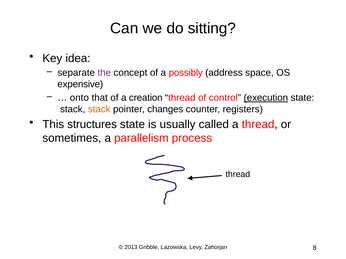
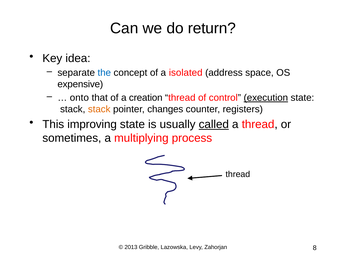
sitting: sitting -> return
the colour: purple -> blue
possibly: possibly -> isolated
structures: structures -> improving
called underline: none -> present
parallelism: parallelism -> multiplying
